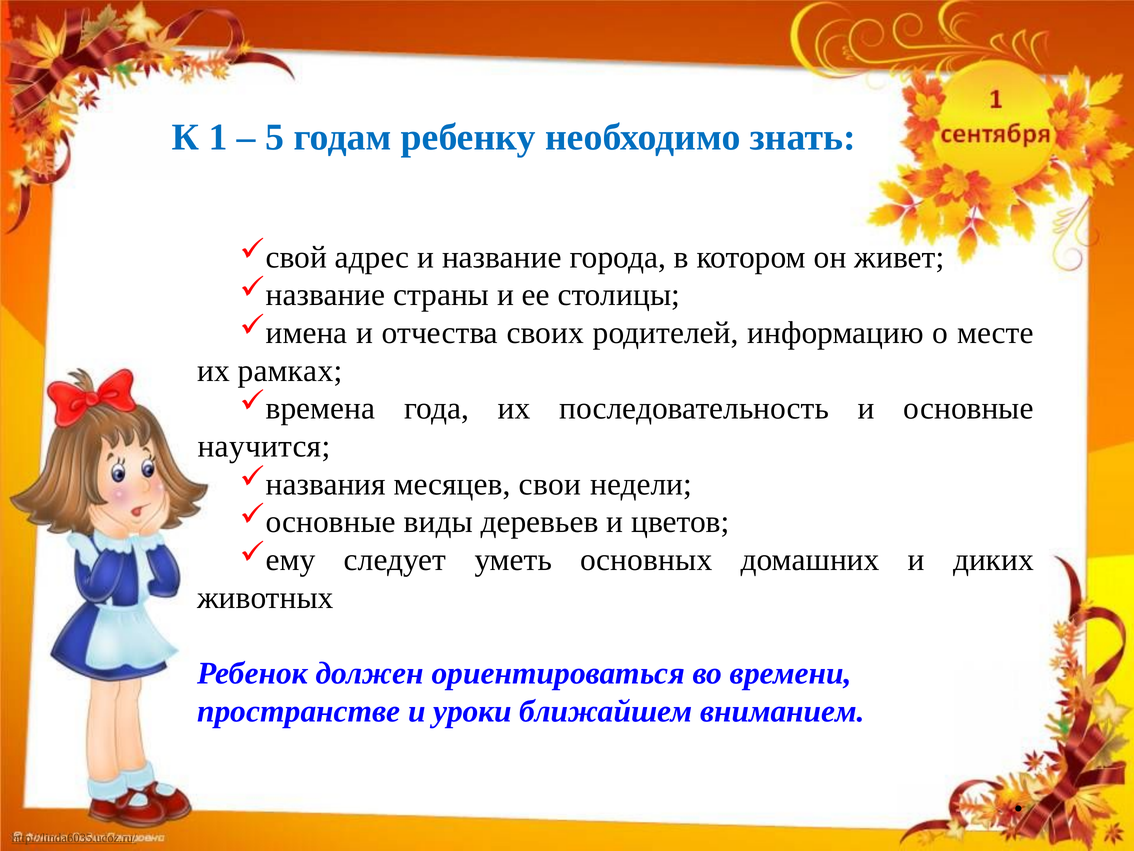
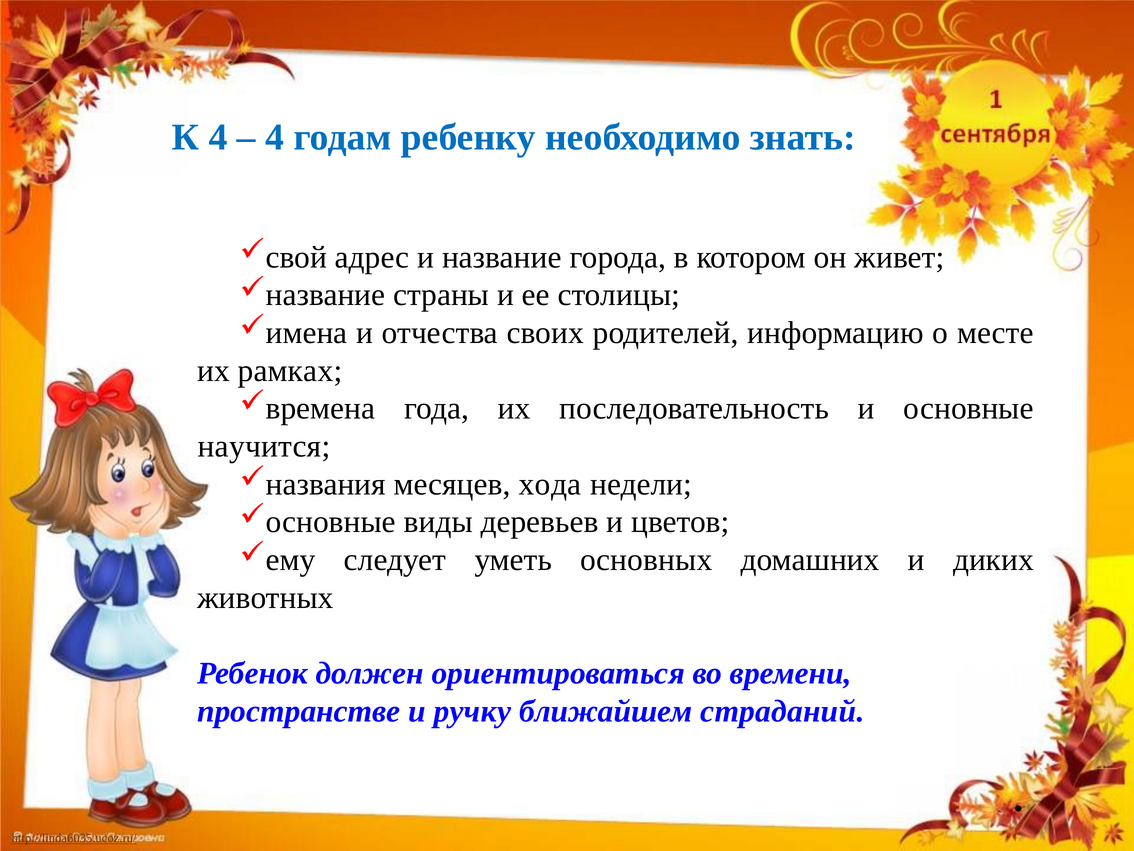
К 1: 1 -> 4
5 at (275, 137): 5 -> 4
свои: свои -> хода
уроки: уроки -> ручку
вниманием: вниманием -> страданий
